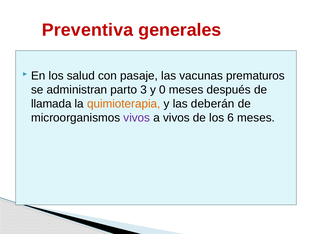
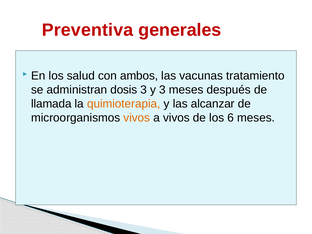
pasaje: pasaje -> ambos
prematuros: prematuros -> tratamiento
parto: parto -> dosis
y 0: 0 -> 3
deberán: deberán -> alcanzar
vivos at (137, 118) colour: purple -> orange
